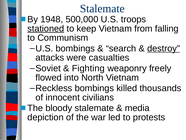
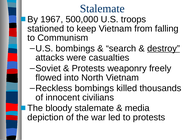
1948: 1948 -> 1967
stationed underline: present -> none
Fighting at (88, 68): Fighting -> Protests
